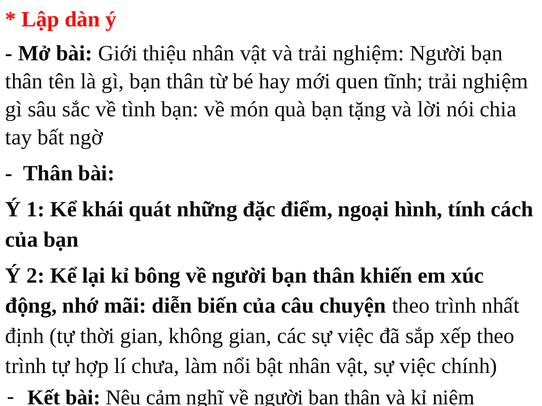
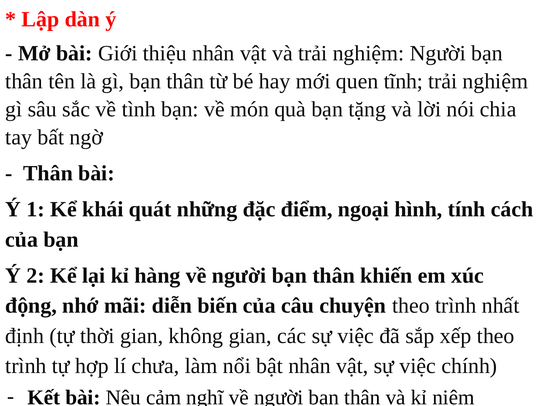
bông: bông -> hàng
